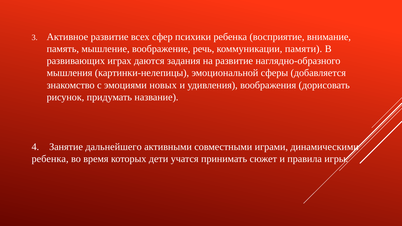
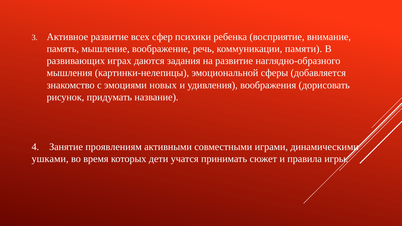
дальнейшего: дальнейшего -> проявлениям
ребенка at (50, 159): ребенка -> ушками
